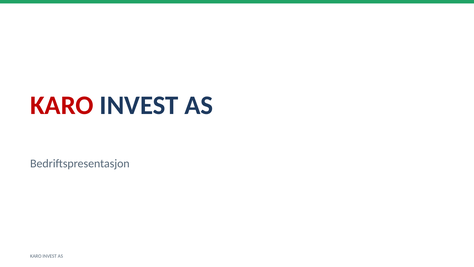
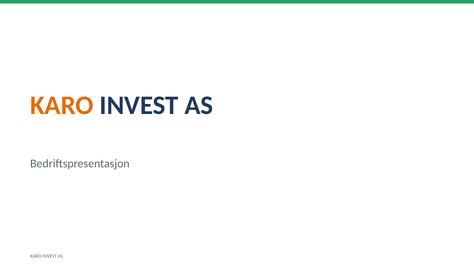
KARO at (62, 105) colour: red -> orange
